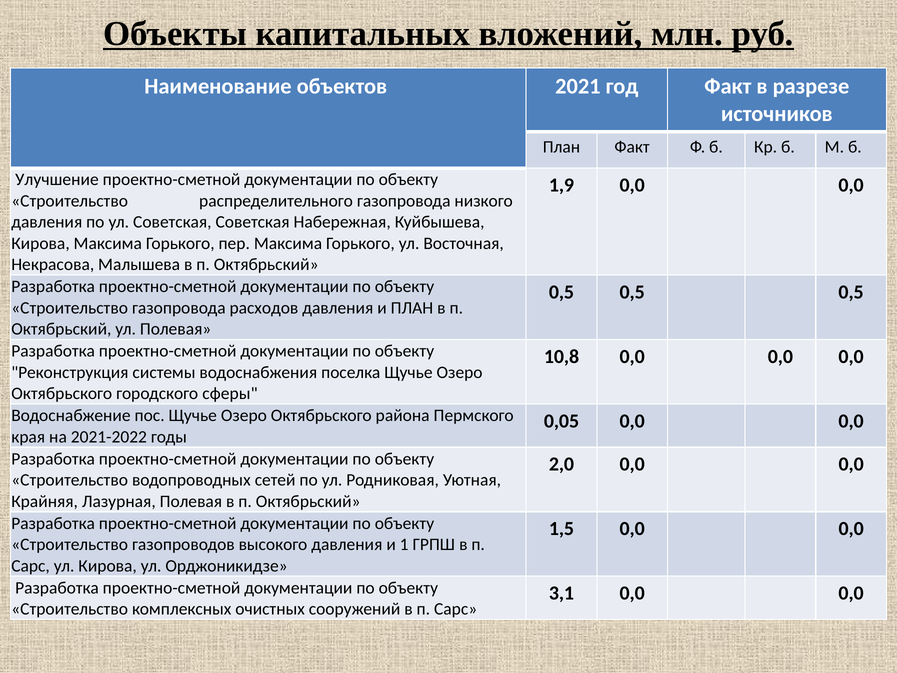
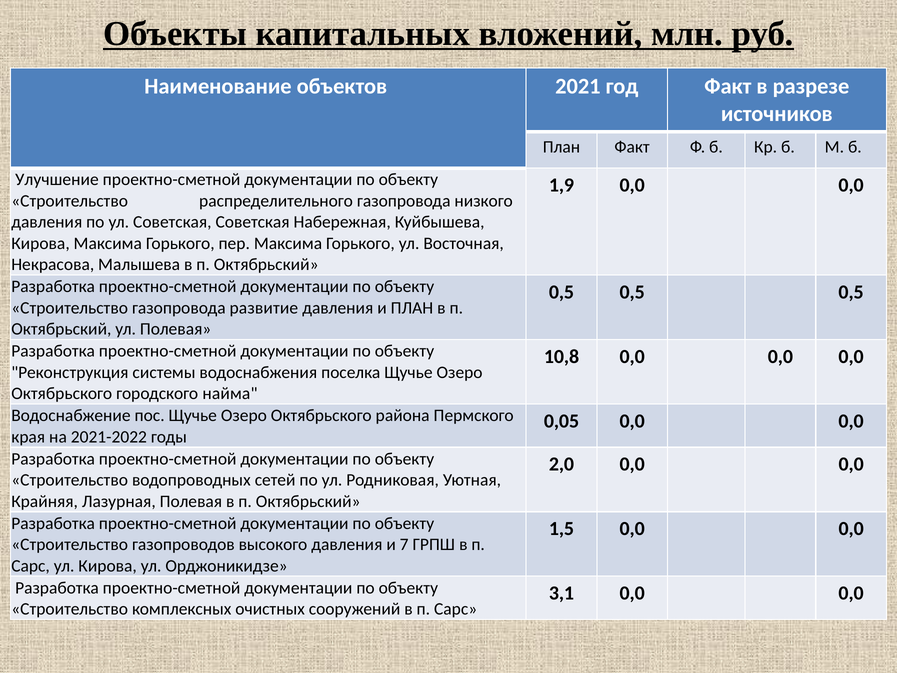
расходов: расходов -> развитие
сферы: сферы -> найма
1: 1 -> 7
